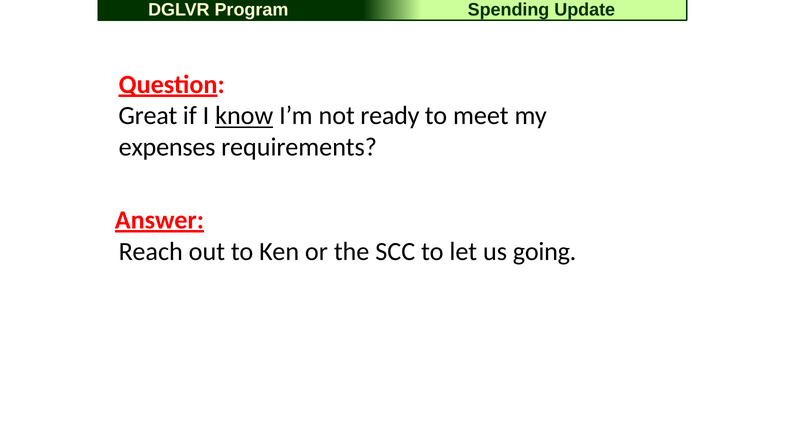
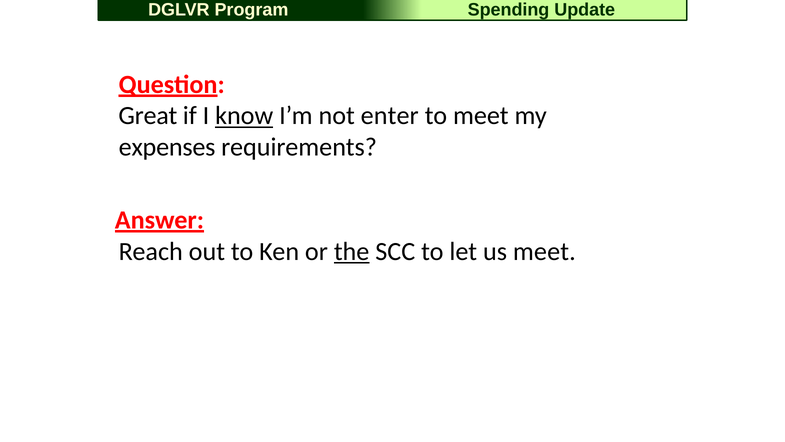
ready: ready -> enter
the underline: none -> present
us going: going -> meet
